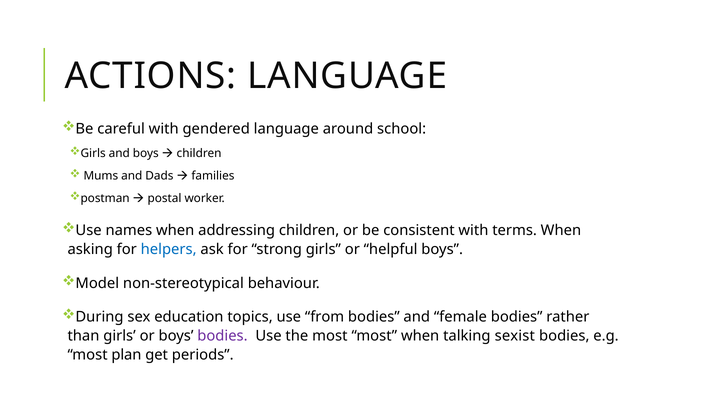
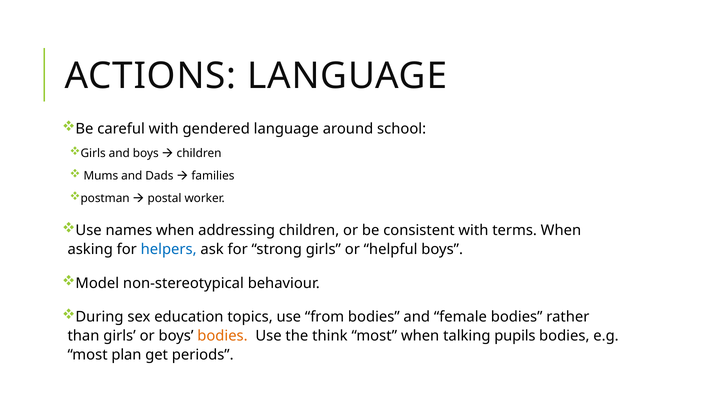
bodies at (222, 336) colour: purple -> orange
the most: most -> think
sexist: sexist -> pupils
